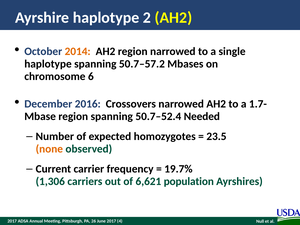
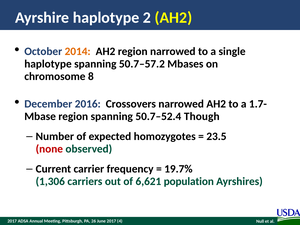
6: 6 -> 8
Needed: Needed -> Though
none colour: orange -> red
